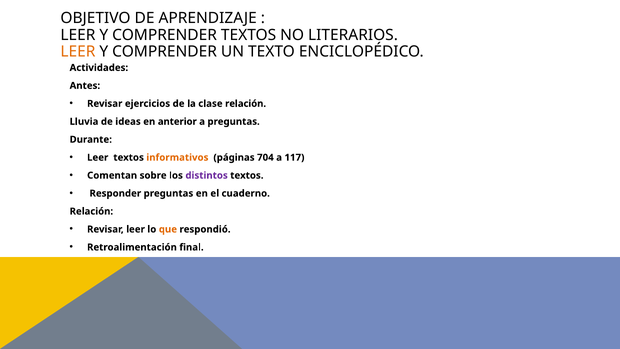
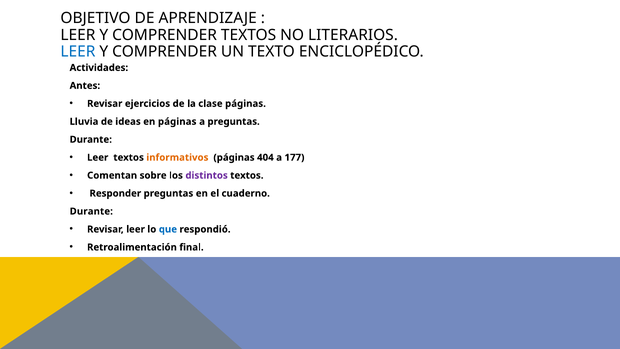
LEER at (78, 52) colour: orange -> blue
clase relación: relación -> páginas
en anterior: anterior -> páginas
704: 704 -> 404
117: 117 -> 177
Relación at (91, 211): Relación -> Durante
que colour: orange -> blue
